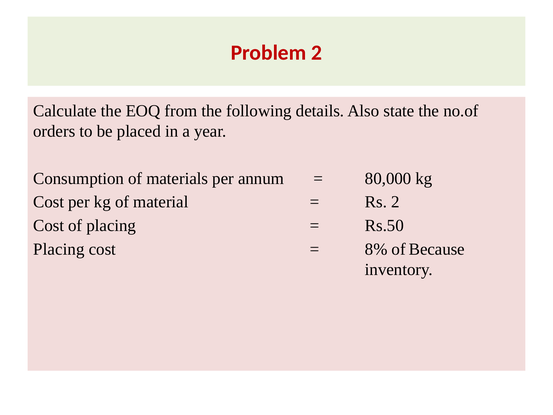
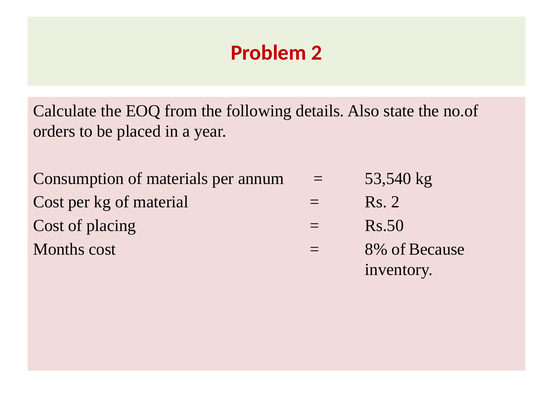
80,000: 80,000 -> 53,540
Placing at (59, 249): Placing -> Months
